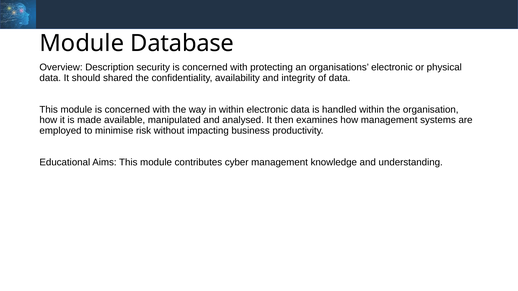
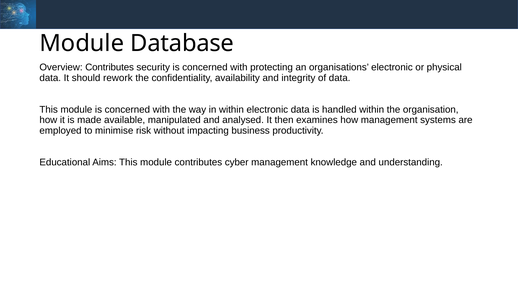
Overview Description: Description -> Contributes
shared: shared -> rework
